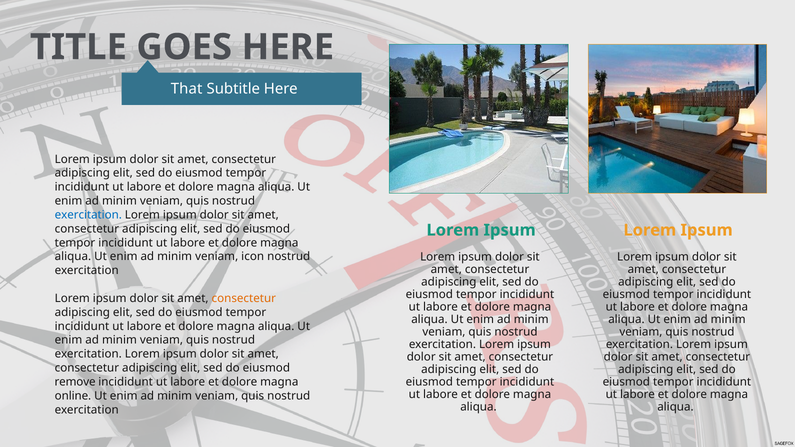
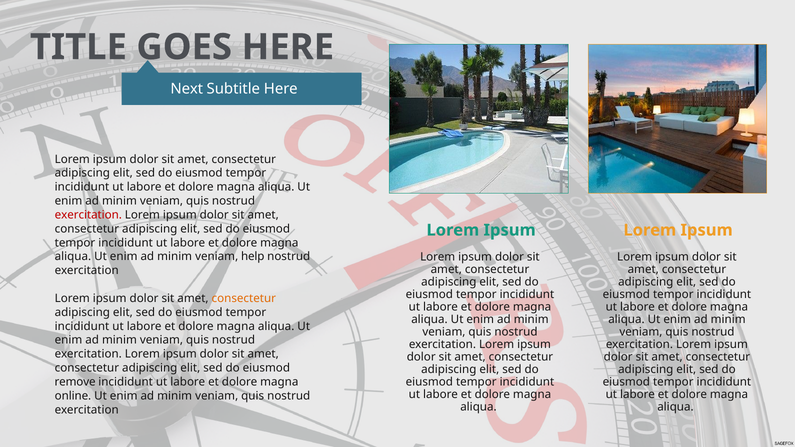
That: That -> Next
exercitation at (88, 215) colour: blue -> red
icon: icon -> help
